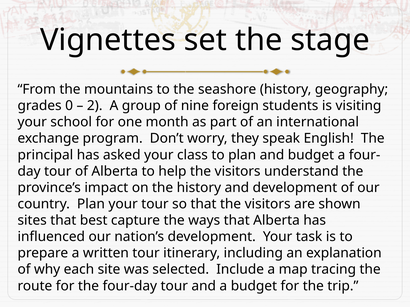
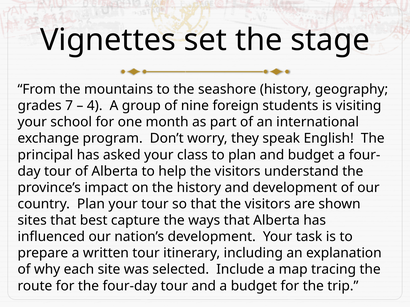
0: 0 -> 7
2: 2 -> 4
